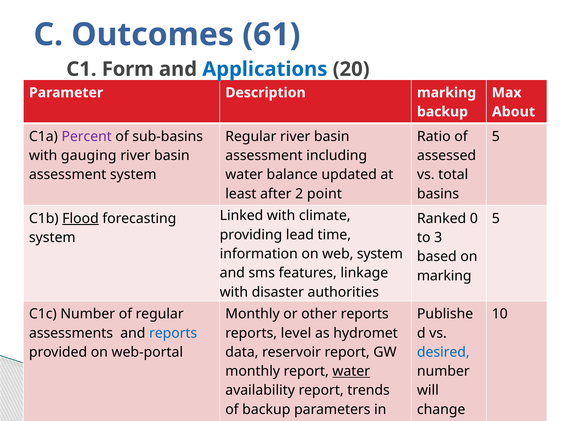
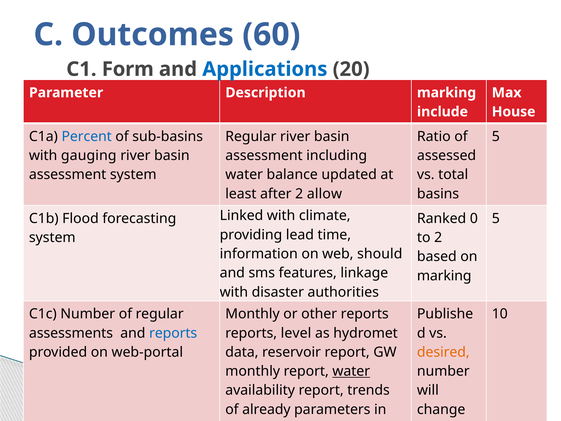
61: 61 -> 60
backup at (442, 112): backup -> include
About: About -> House
Percent colour: purple -> blue
point: point -> allow
Flood underline: present -> none
to 3: 3 -> 2
web system: system -> should
desired colour: blue -> orange
of backup: backup -> already
